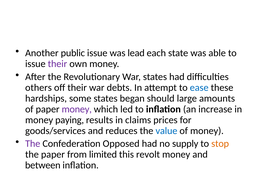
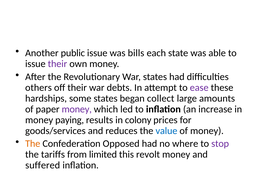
lead: lead -> bills
ease colour: blue -> purple
should: should -> collect
claims: claims -> colony
The at (33, 144) colour: purple -> orange
supply: supply -> where
stop colour: orange -> purple
the paper: paper -> tariffs
between: between -> suffered
